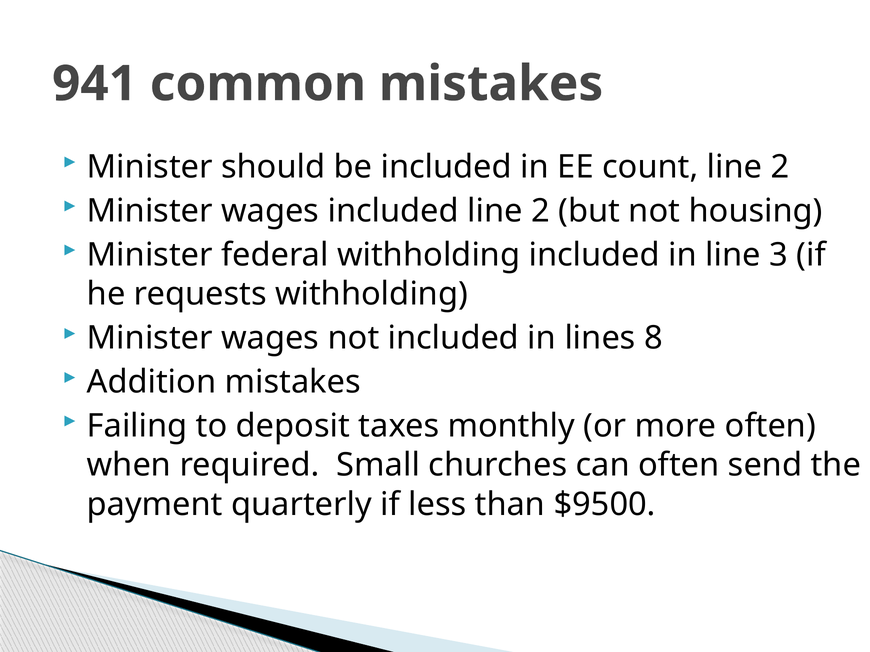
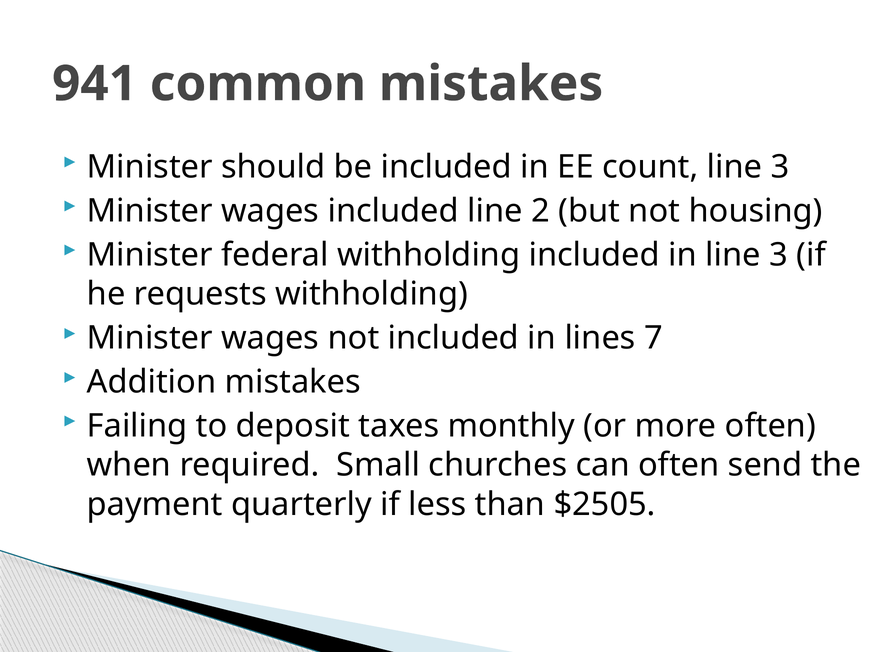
count line 2: 2 -> 3
8: 8 -> 7
$9500: $9500 -> $2505
